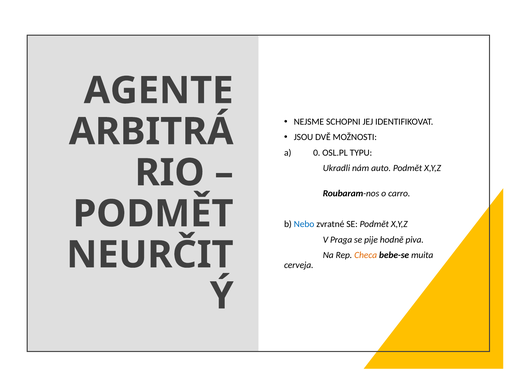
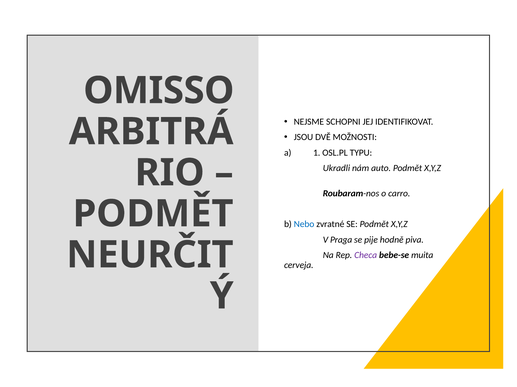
AGENTE: AGENTE -> OMISSO
0: 0 -> 1
Checa colour: orange -> purple
